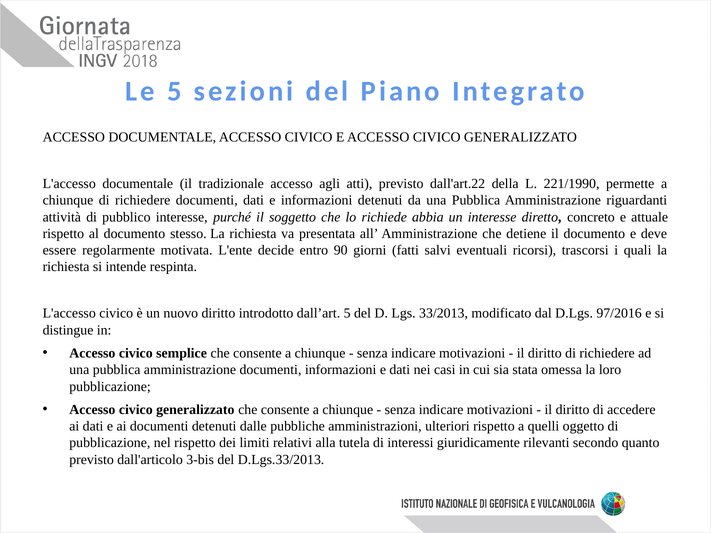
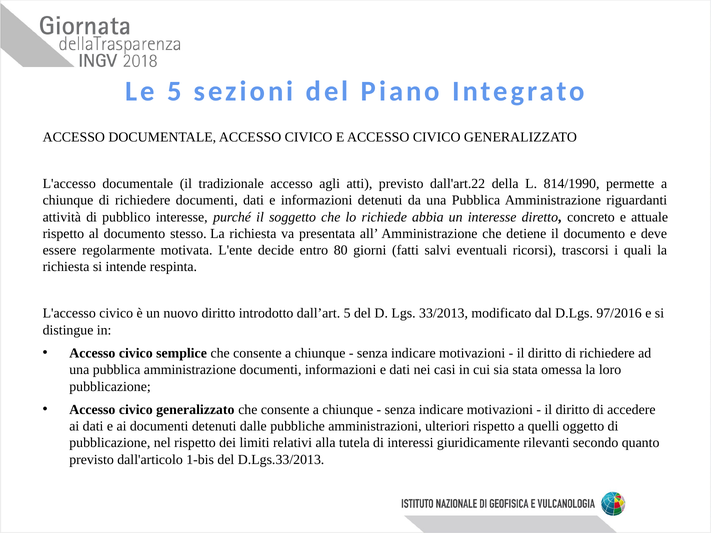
221/1990: 221/1990 -> 814/1990
90: 90 -> 80
3-bis: 3-bis -> 1-bis
